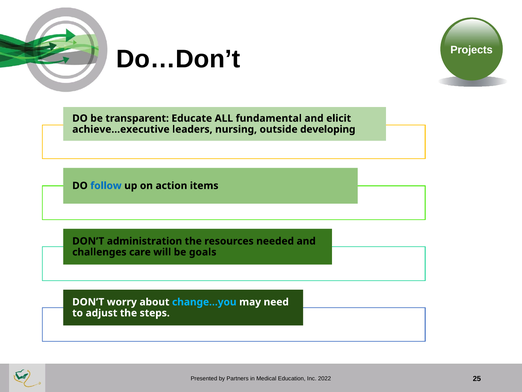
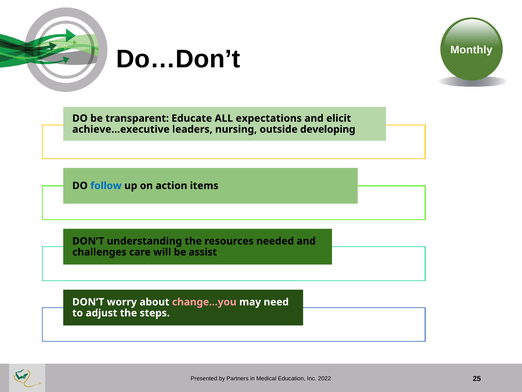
Projects: Projects -> Monthly
fundamental: fundamental -> expectations
administration: administration -> understanding
goals: goals -> assist
change…you colour: light blue -> pink
